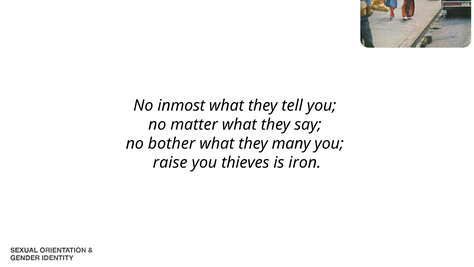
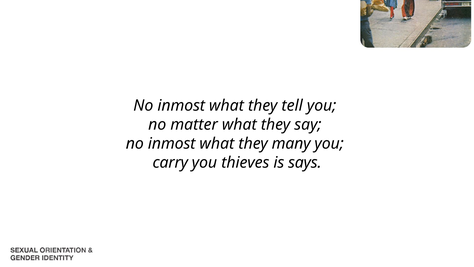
bother at (172, 143): bother -> inmost
raise: raise -> carry
iron: iron -> says
